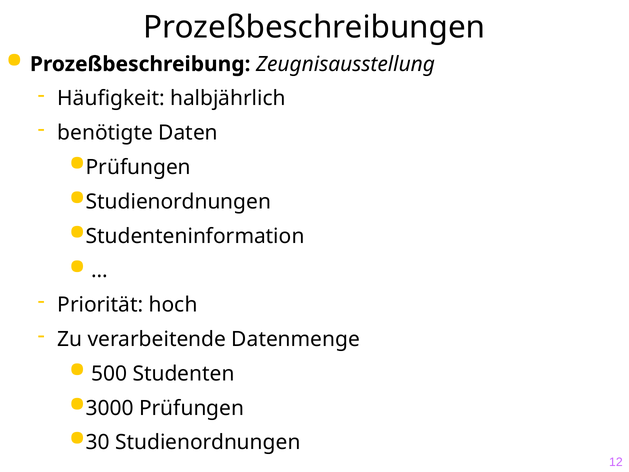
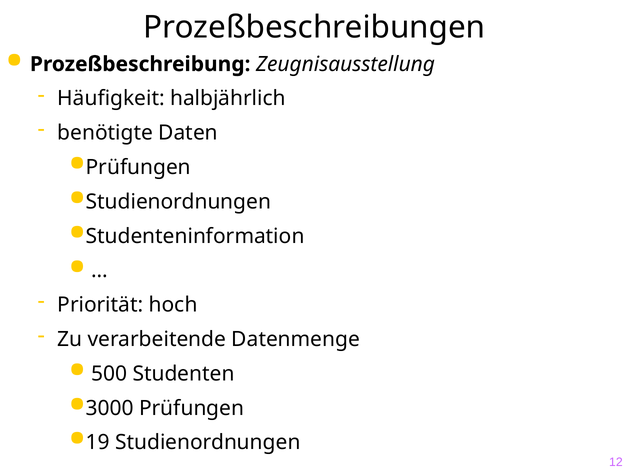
30: 30 -> 19
